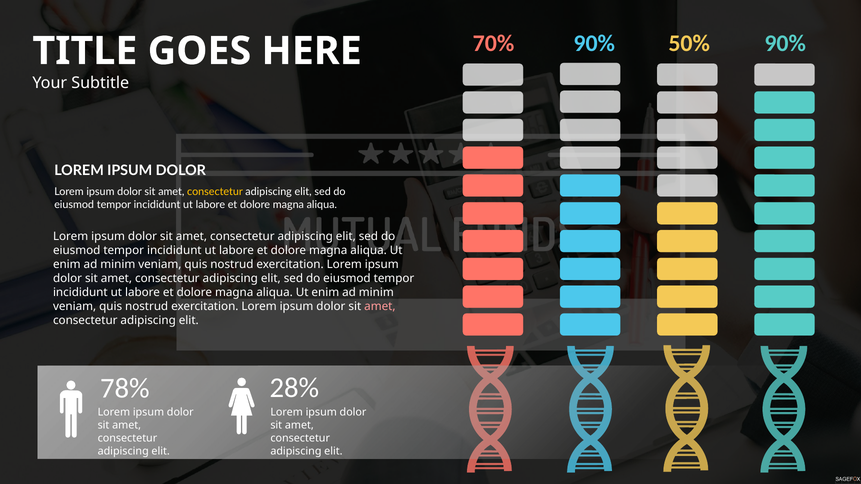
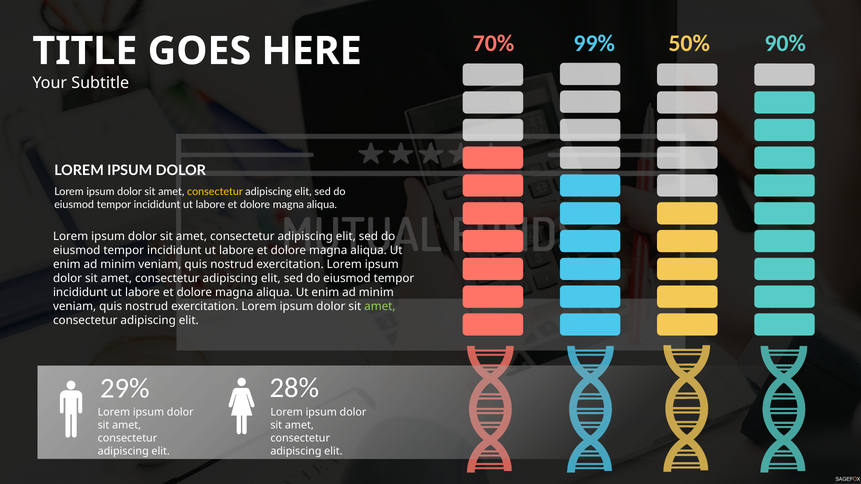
70% 90%: 90% -> 99%
amet at (380, 307) colour: pink -> light green
78%: 78% -> 29%
